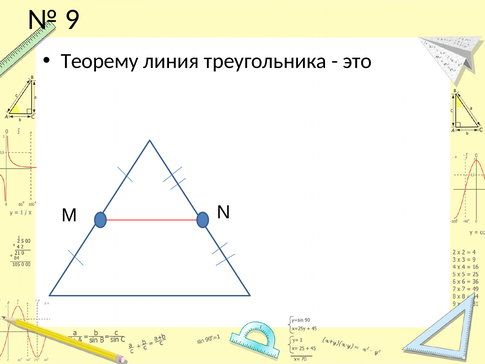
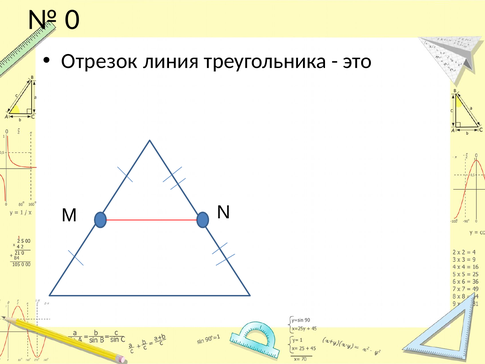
9: 9 -> 0
Теорему: Теорему -> Отрезок
